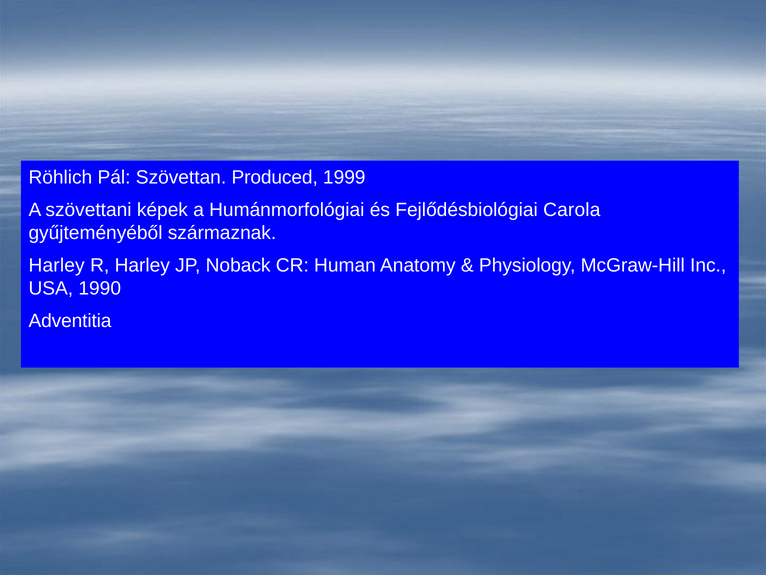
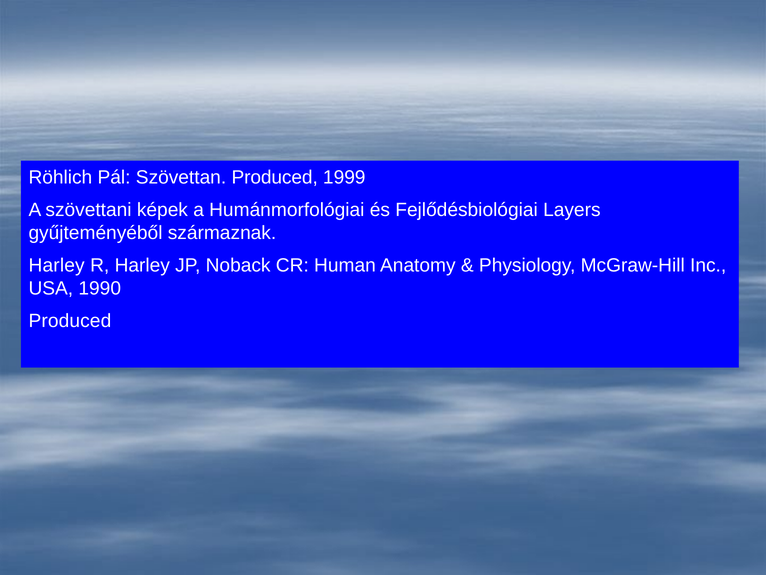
Carola: Carola -> Layers
Adventitia at (70, 321): Adventitia -> Produced
